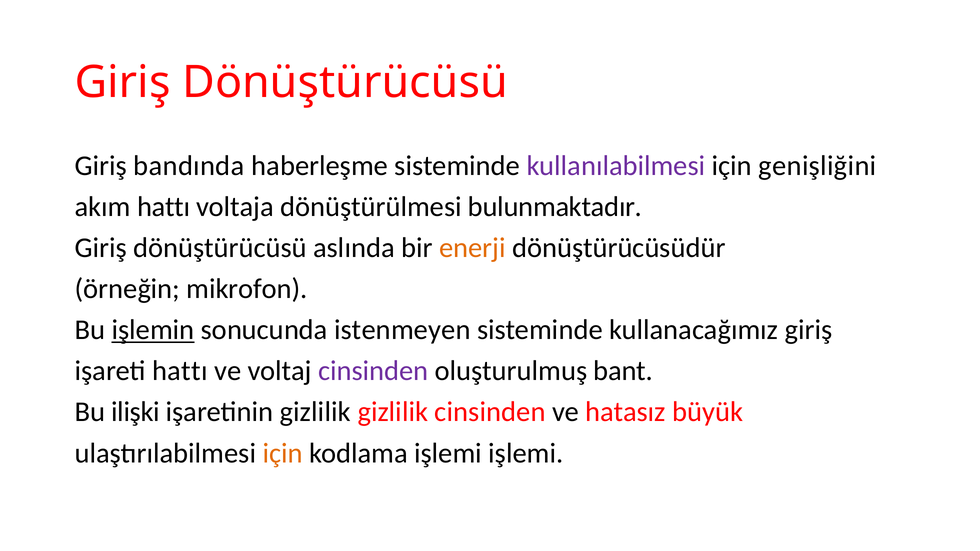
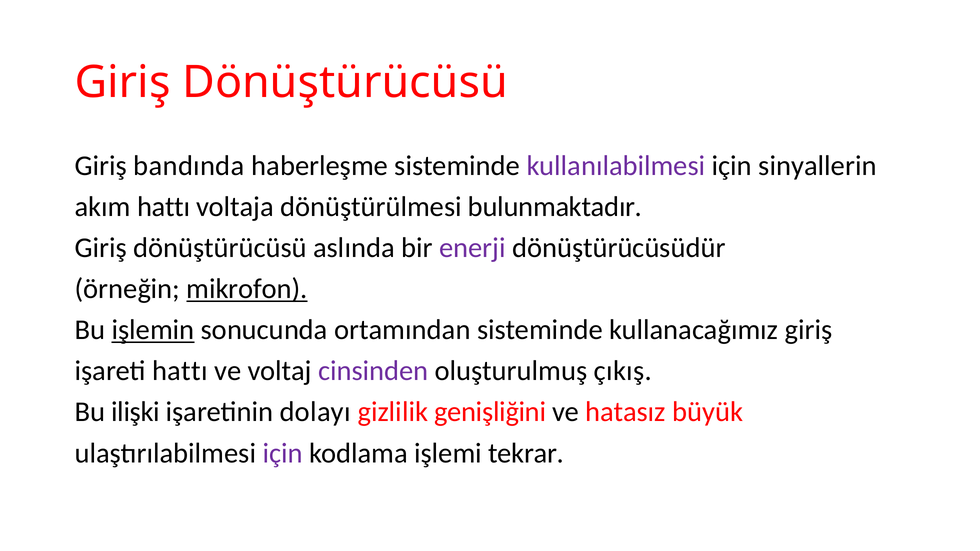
genişliğini: genişliğini -> sinyallerin
enerji colour: orange -> purple
mikrofon underline: none -> present
istenmeyen: istenmeyen -> ortamından
bant: bant -> çıkış
işaretinin gizlilik: gizlilik -> dolayı
gizlilik cinsinden: cinsinden -> genişliğini
için at (283, 453) colour: orange -> purple
işlemi işlemi: işlemi -> tekrar
